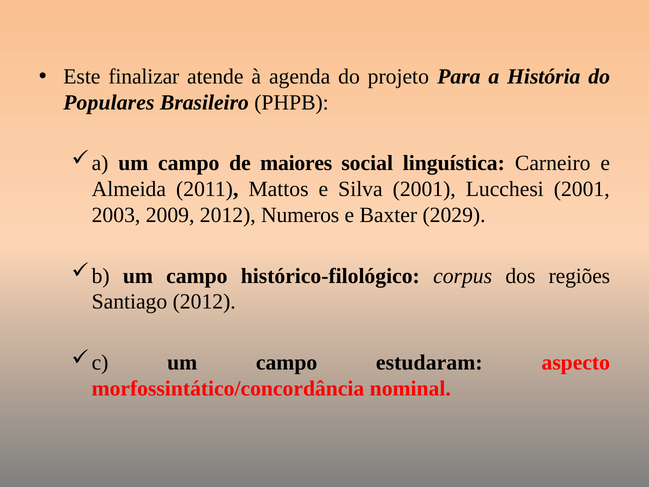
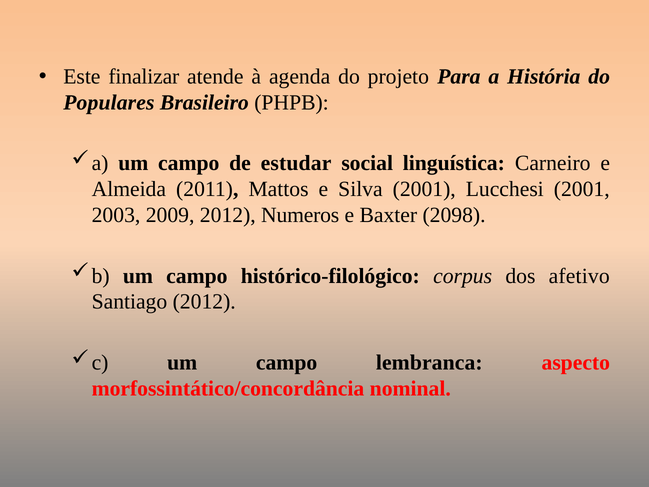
maiores: maiores -> estudar
2029: 2029 -> 2098
regiões: regiões -> afetivo
estudaram: estudaram -> lembranca
